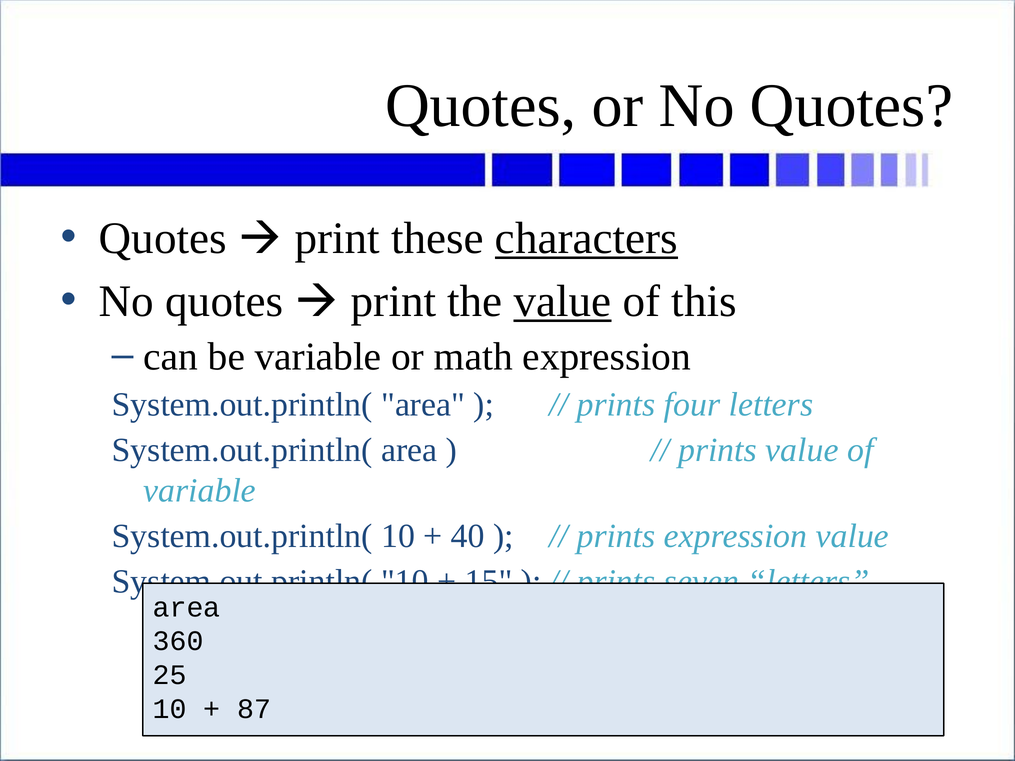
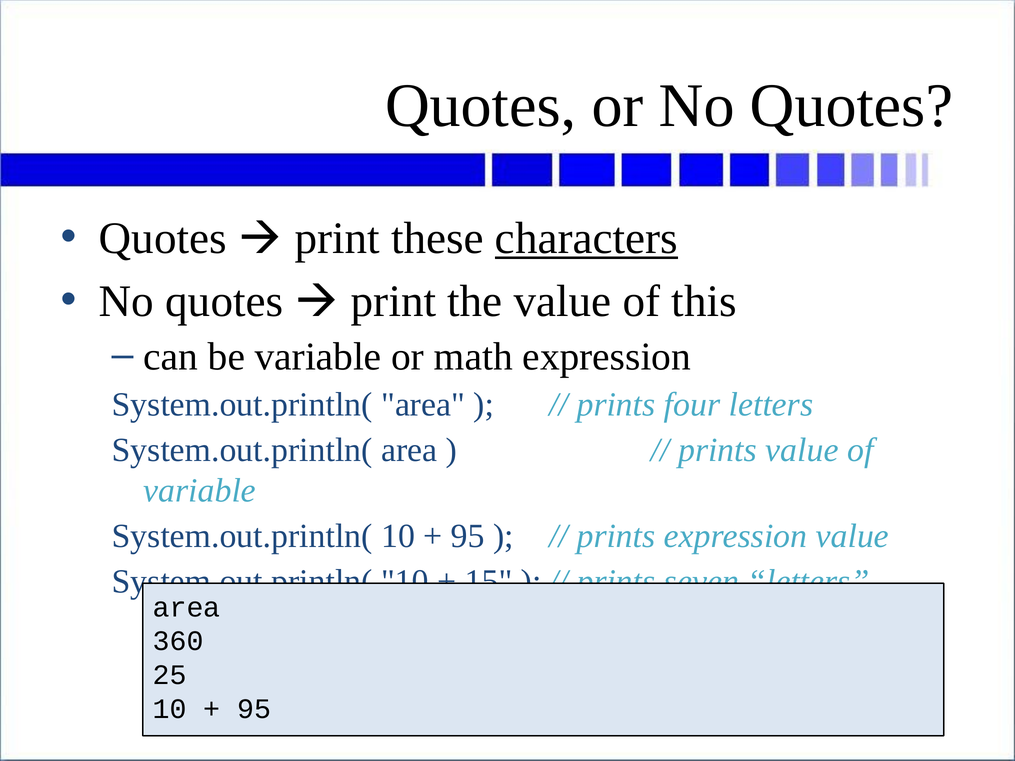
value at (563, 302) underline: present -> none
40 at (468, 536): 40 -> 95
87 at (254, 709): 87 -> 95
